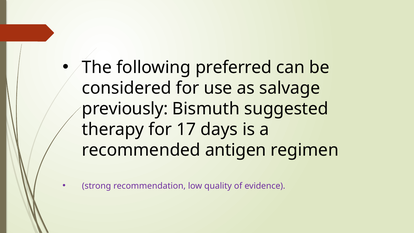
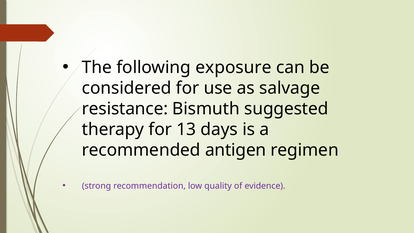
preferred: preferred -> exposure
previously: previously -> resistance
17: 17 -> 13
